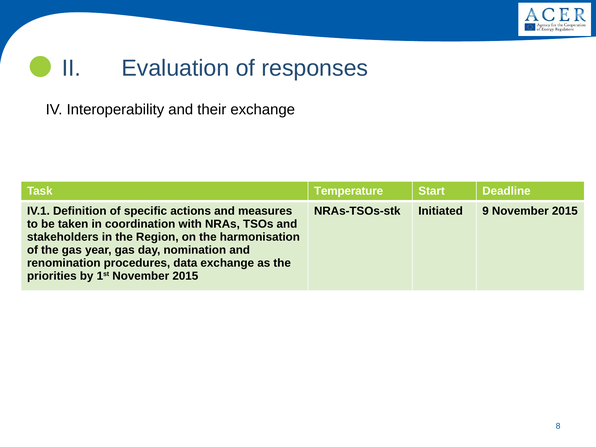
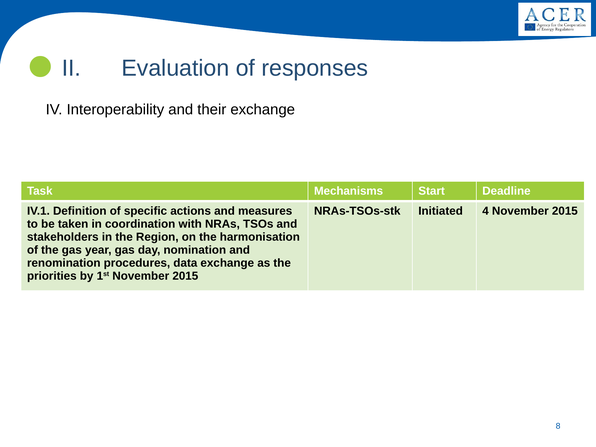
Temperature: Temperature -> Mechanisms
9: 9 -> 4
